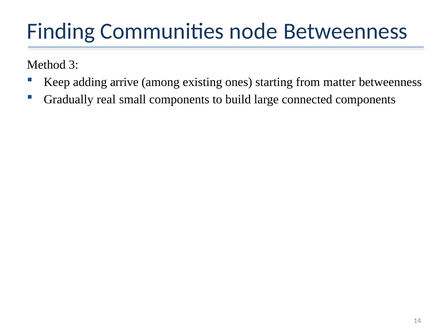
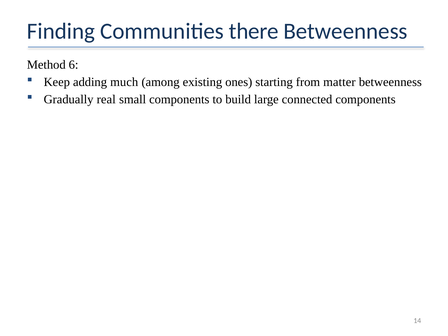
node: node -> there
3: 3 -> 6
arrive: arrive -> much
